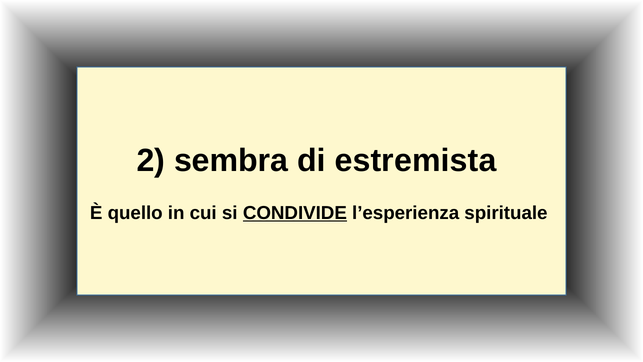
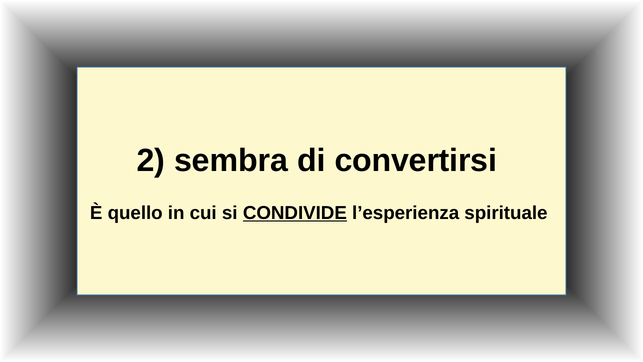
estremista: estremista -> convertirsi
